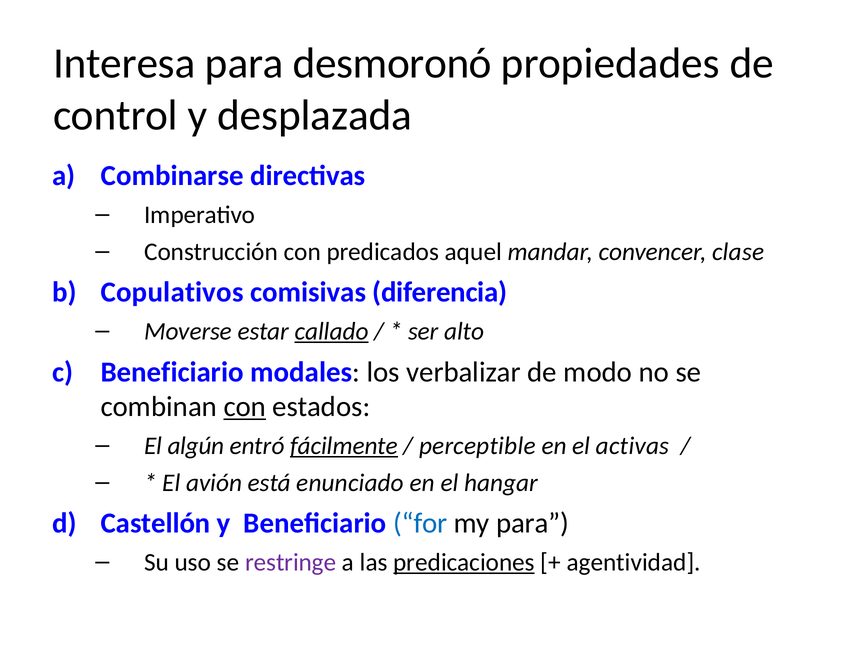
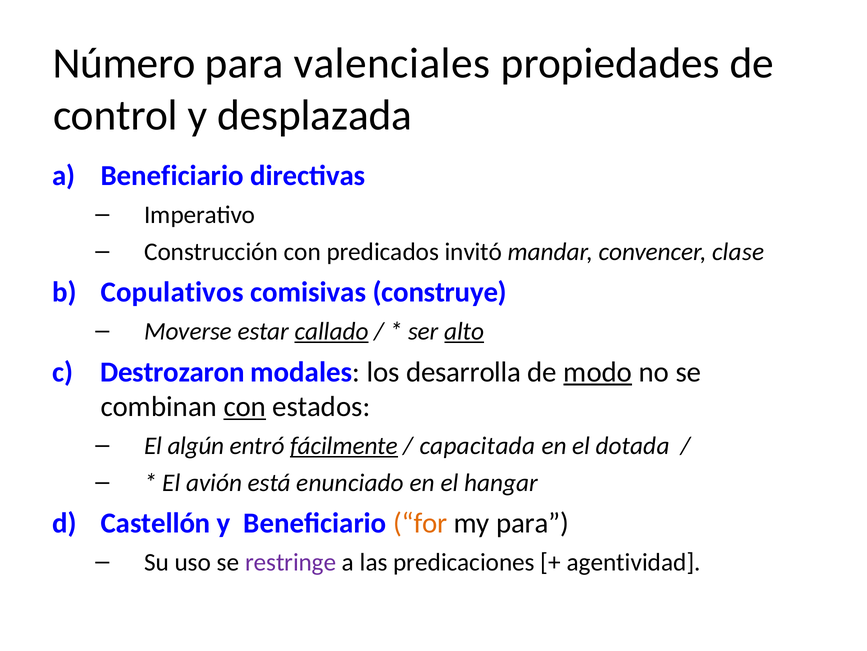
Interesa: Interesa -> Número
desmoronó: desmoronó -> valenciales
a Combinarse: Combinarse -> Beneficiario
aquel: aquel -> invitó
diferencia: diferencia -> construye
alto underline: none -> present
Beneficiario at (172, 372): Beneficiario -> Destrozaron
verbalizar: verbalizar -> desarrolla
modo underline: none -> present
perceptible: perceptible -> capacitada
activas: activas -> dotada
for colour: blue -> orange
predicaciones underline: present -> none
